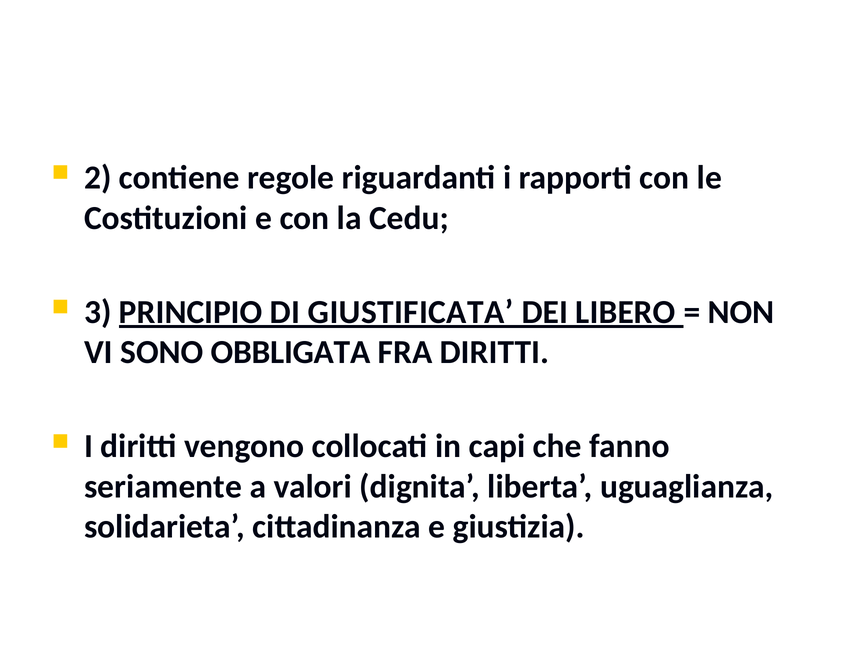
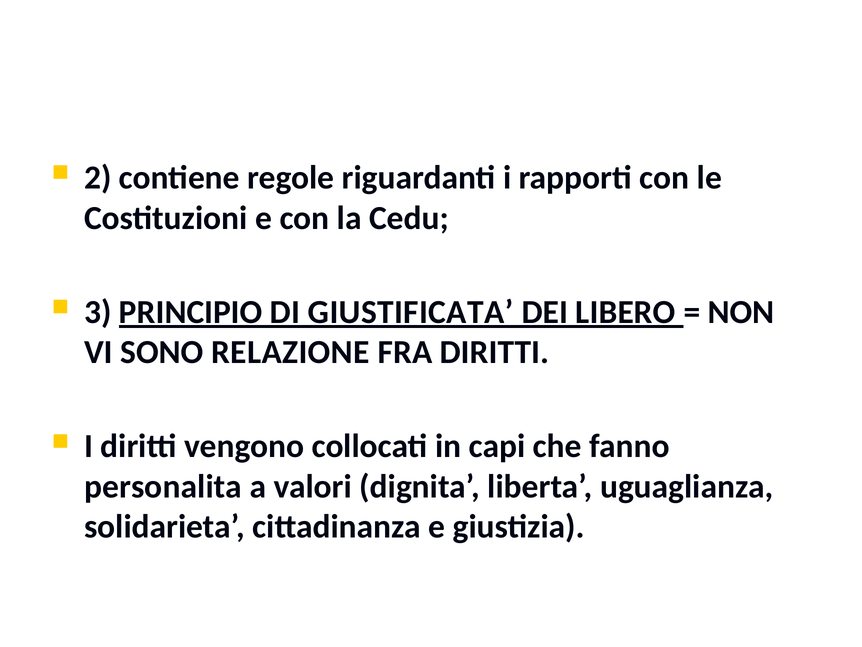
OBBLIGATA: OBBLIGATA -> RELAZIONE
seriamente: seriamente -> personalita
